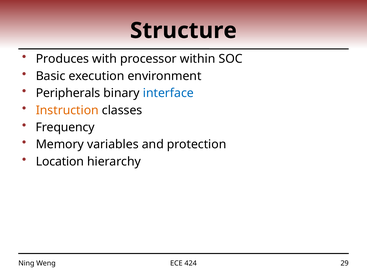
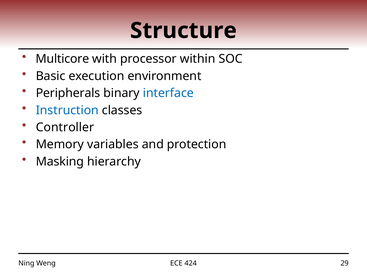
Produces: Produces -> Multicore
Instruction colour: orange -> blue
Frequency: Frequency -> Controller
Location: Location -> Masking
